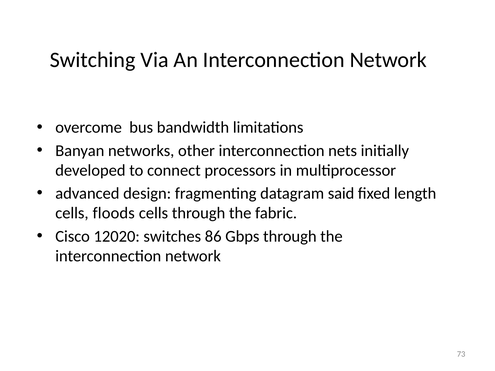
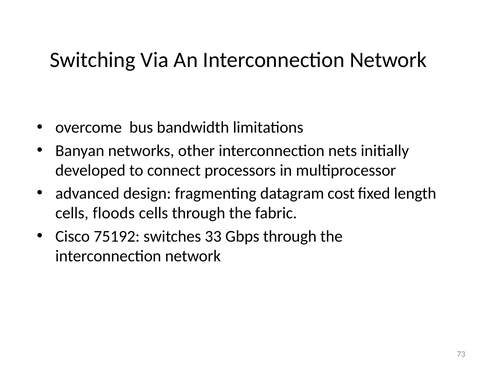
said: said -> cost
12020: 12020 -> 75192
86: 86 -> 33
